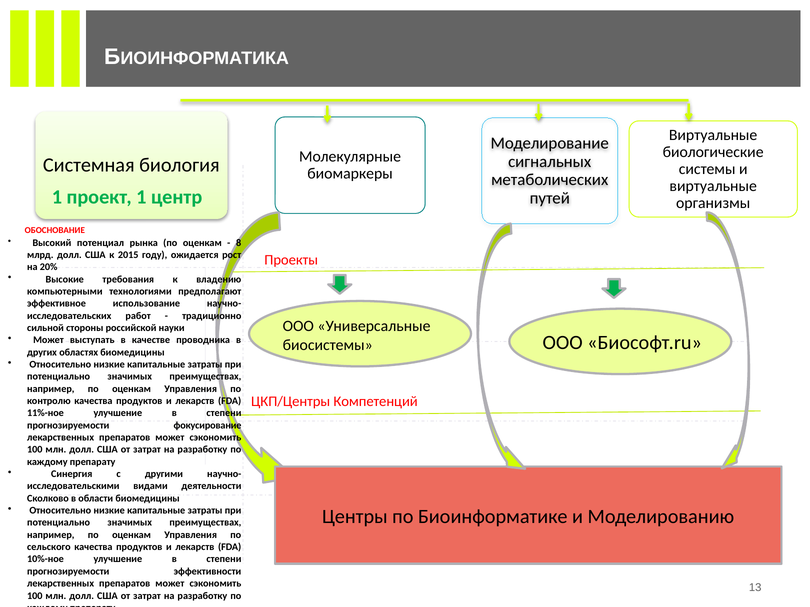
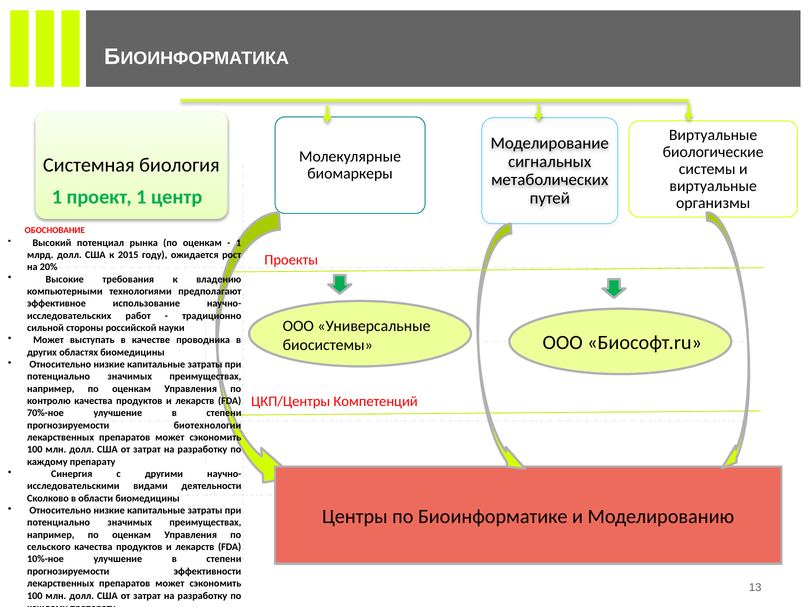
8 at (239, 243): 8 -> 1
11%-ное: 11%-ное -> 70%-ное
фокусирование: фокусирование -> биотехнологии
